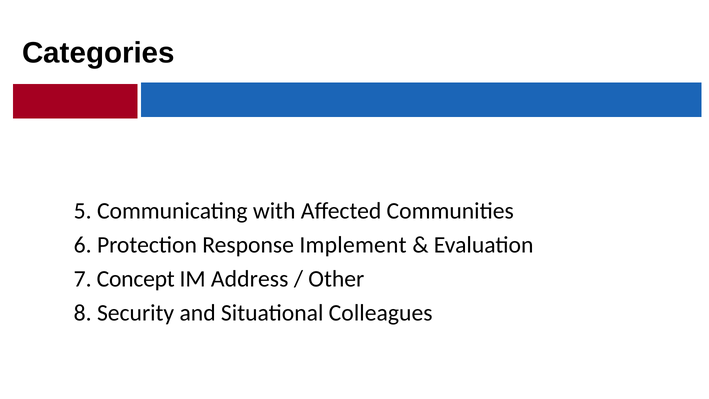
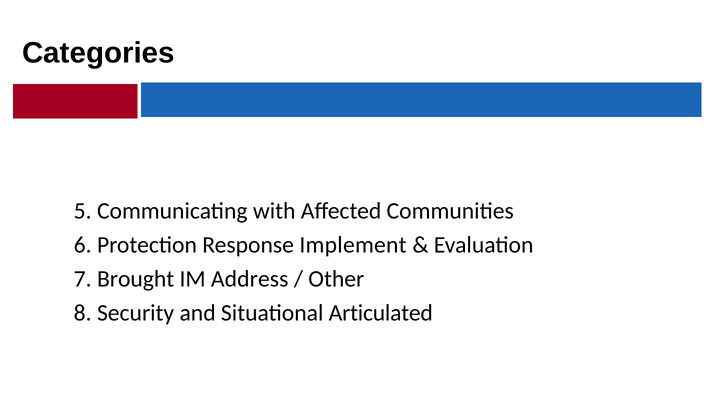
Concept: Concept -> Brought
Colleagues: Colleagues -> Articulated
